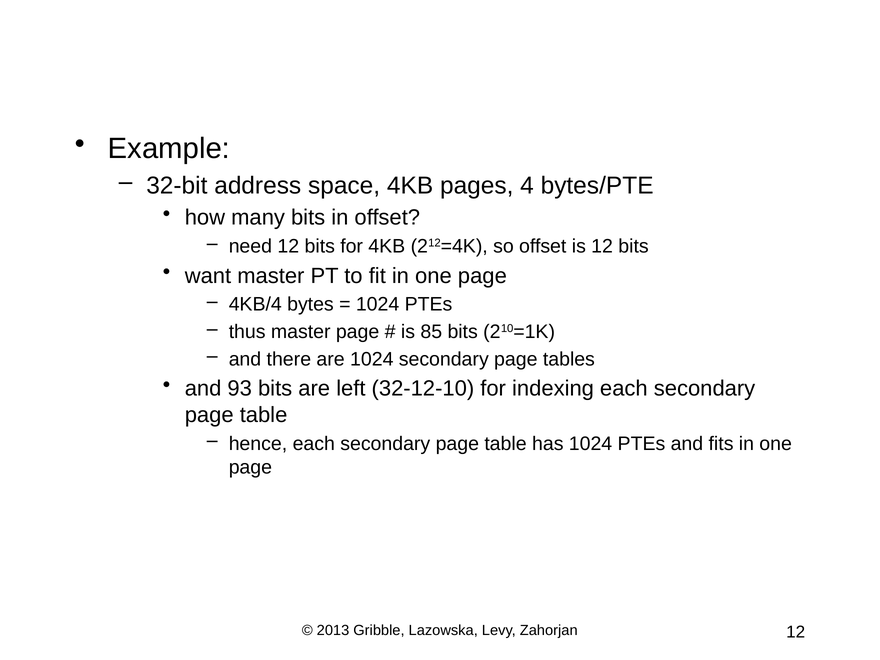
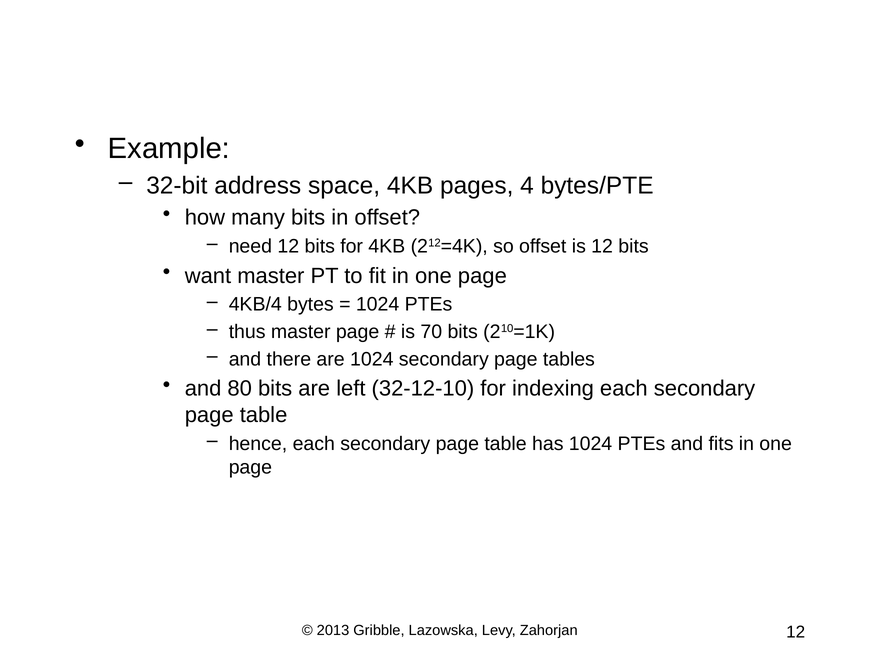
85: 85 -> 70
93: 93 -> 80
